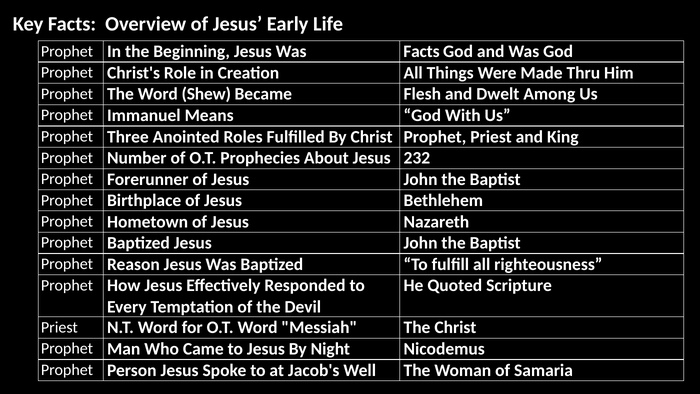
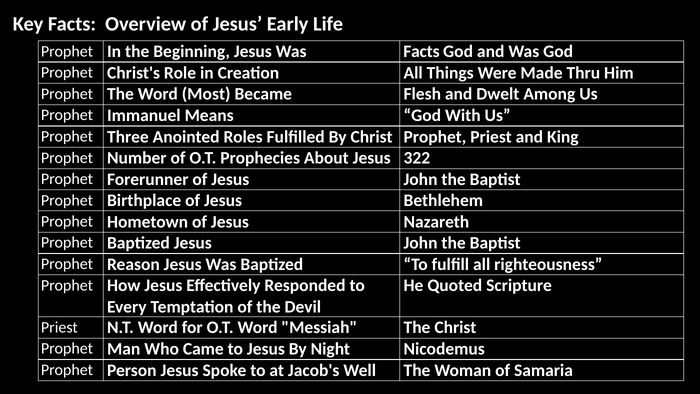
Shew: Shew -> Most
232: 232 -> 322
